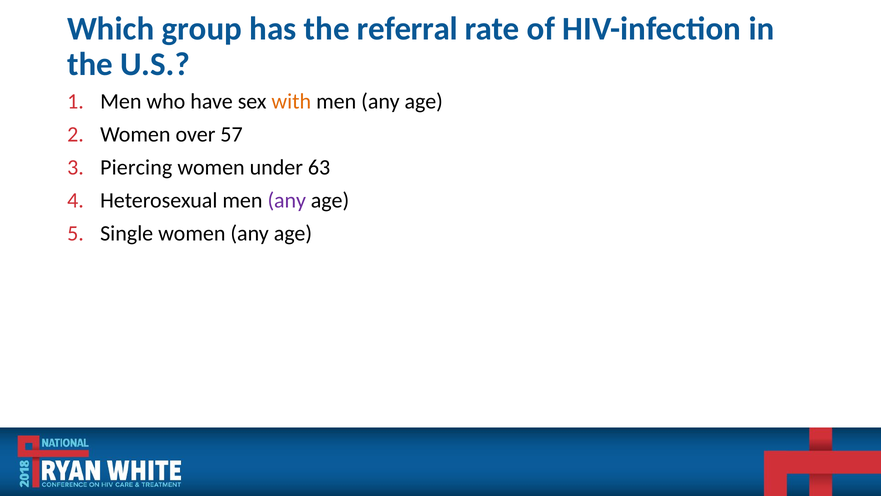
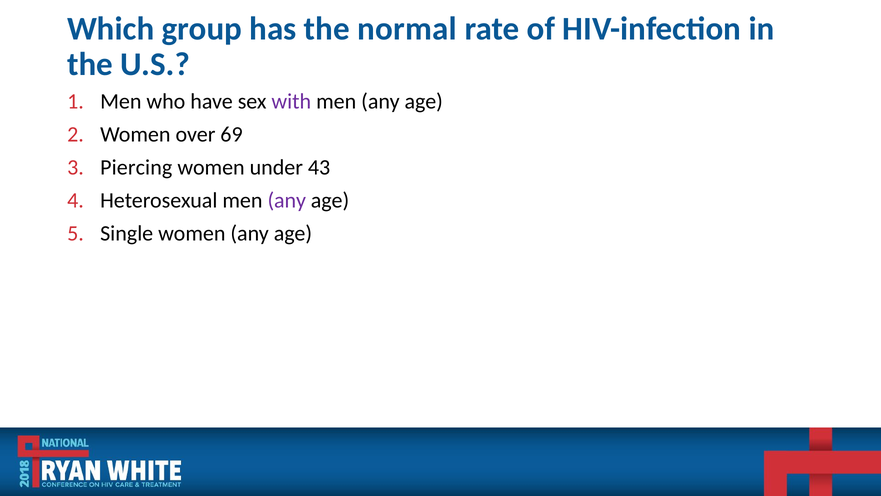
referral: referral -> normal
with colour: orange -> purple
57: 57 -> 69
63: 63 -> 43
